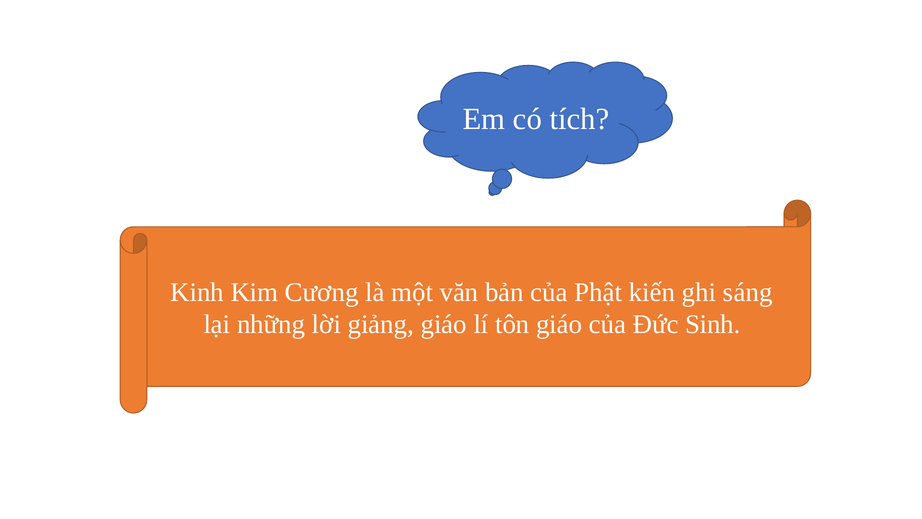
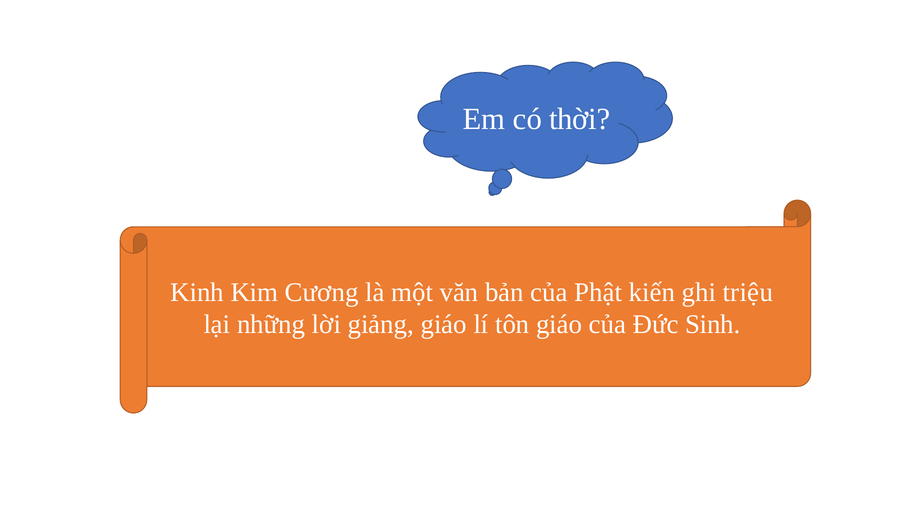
tích: tích -> thời
sáng: sáng -> triệu
